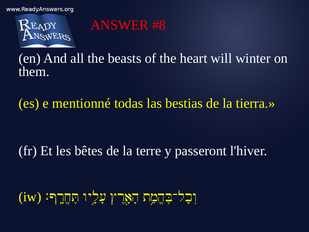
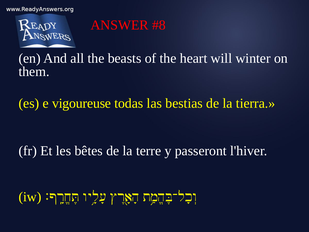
mentionné: mentionné -> vigoureuse
